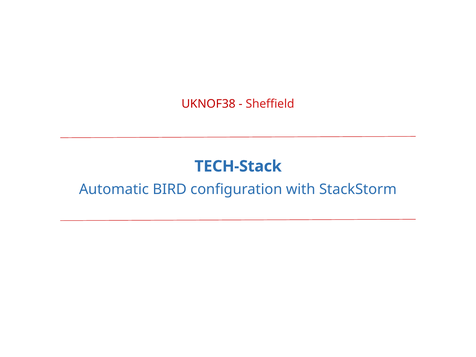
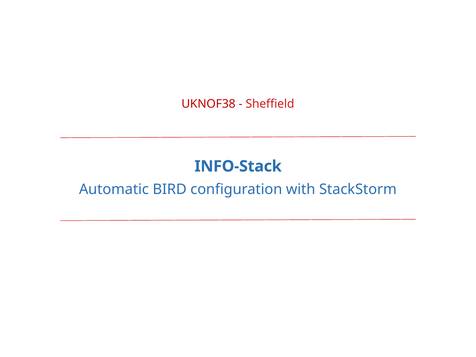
TECH-Stack: TECH-Stack -> INFO-Stack
